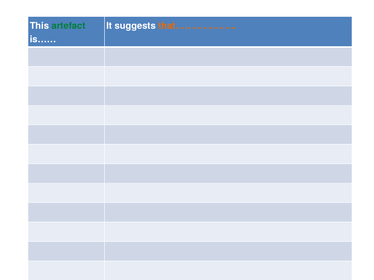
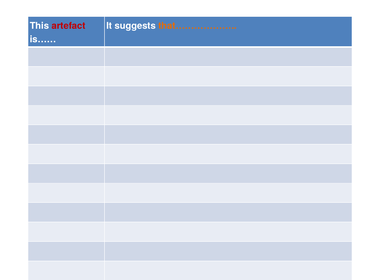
artefact colour: green -> red
